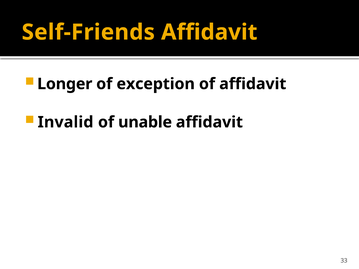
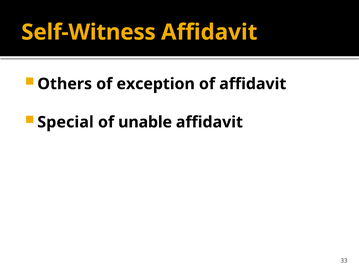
Self-Friends: Self-Friends -> Self-Witness
Longer: Longer -> Others
Invalid: Invalid -> Special
